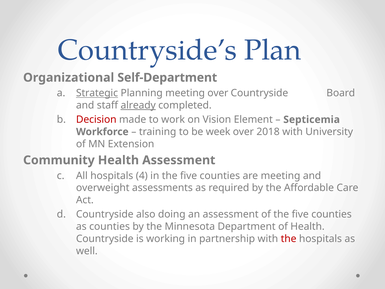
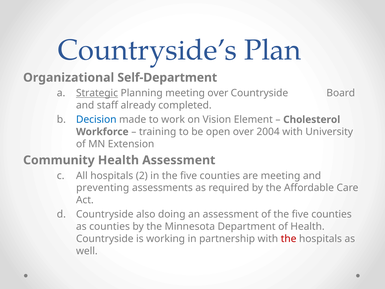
already underline: present -> none
Decision colour: red -> blue
Septicemia: Septicemia -> Cholesterol
week: week -> open
2018: 2018 -> 2004
4: 4 -> 2
overweight: overweight -> preventing
